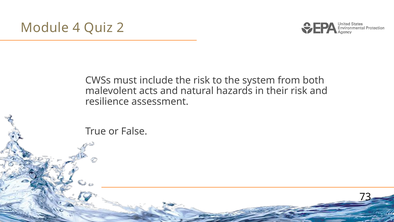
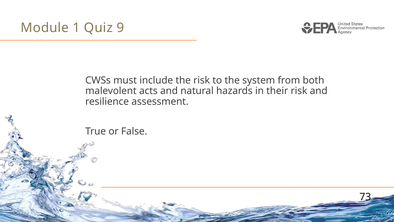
4: 4 -> 1
2: 2 -> 9
